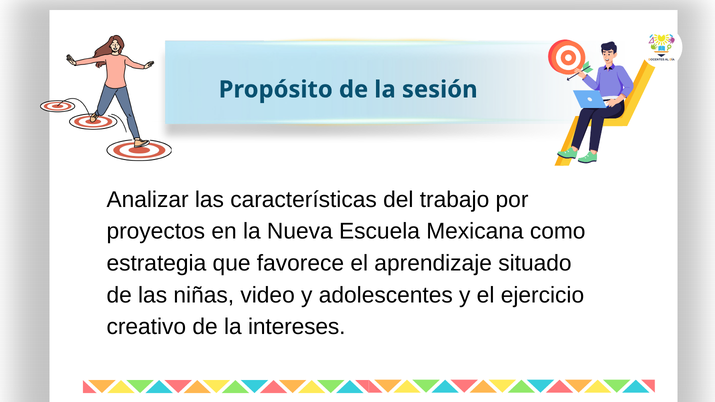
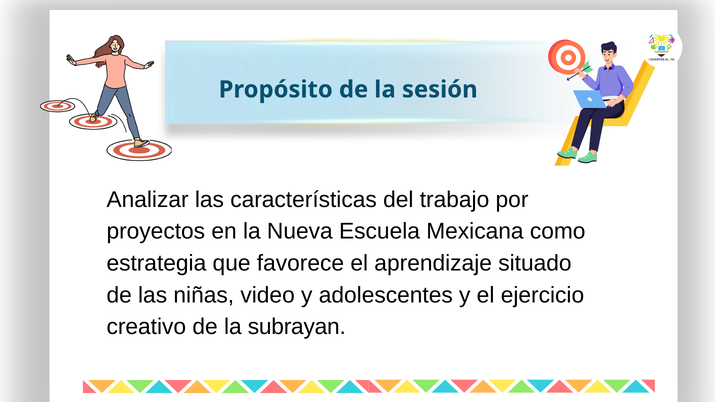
intereses: intereses -> subrayan
